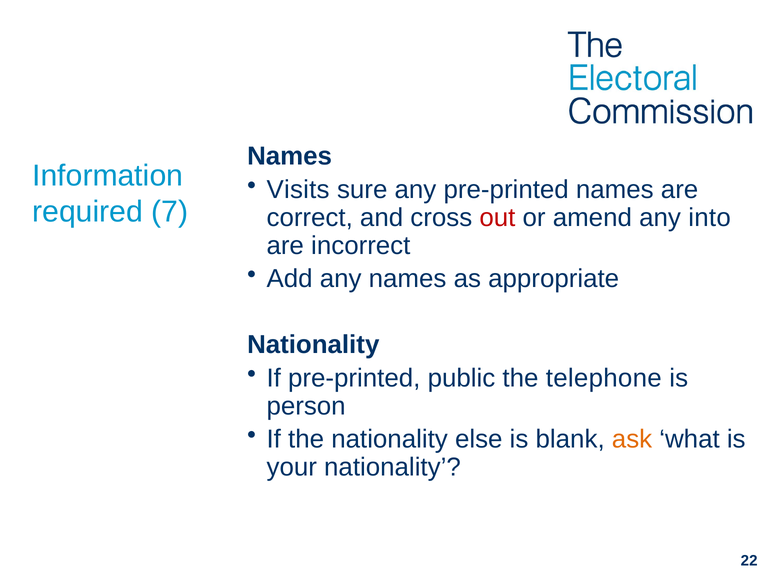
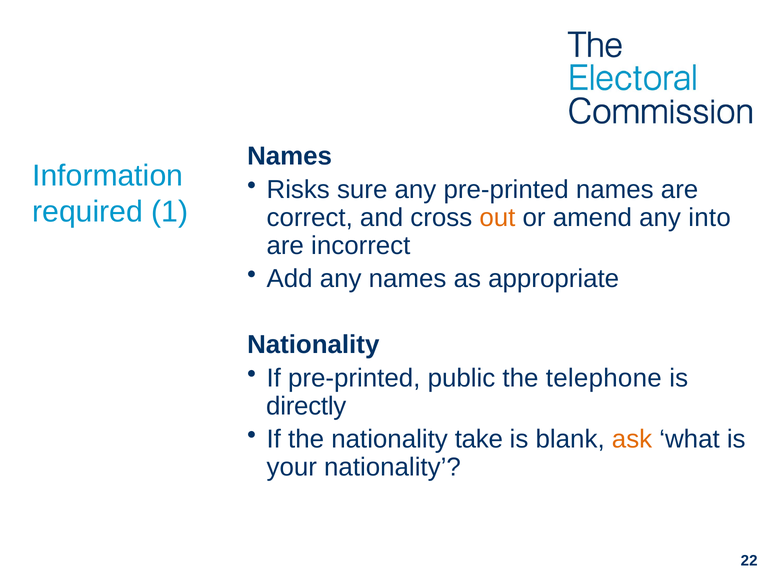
Visits: Visits -> Risks
7: 7 -> 1
out colour: red -> orange
person: person -> directly
else: else -> take
